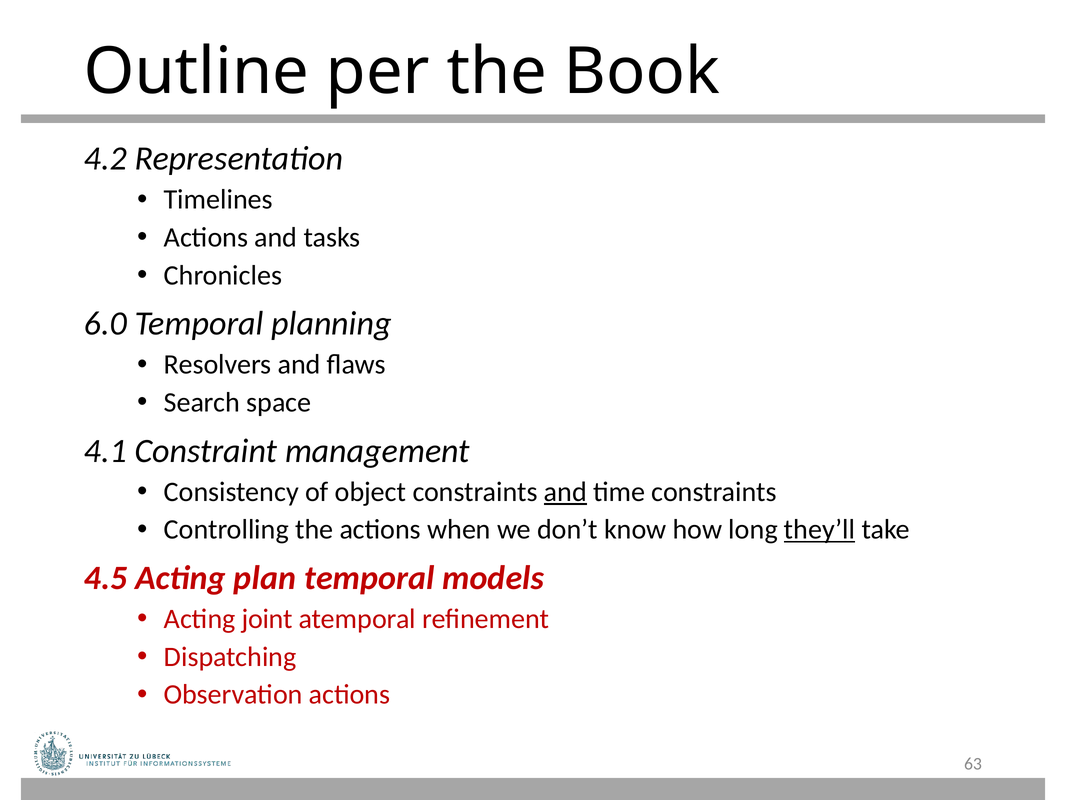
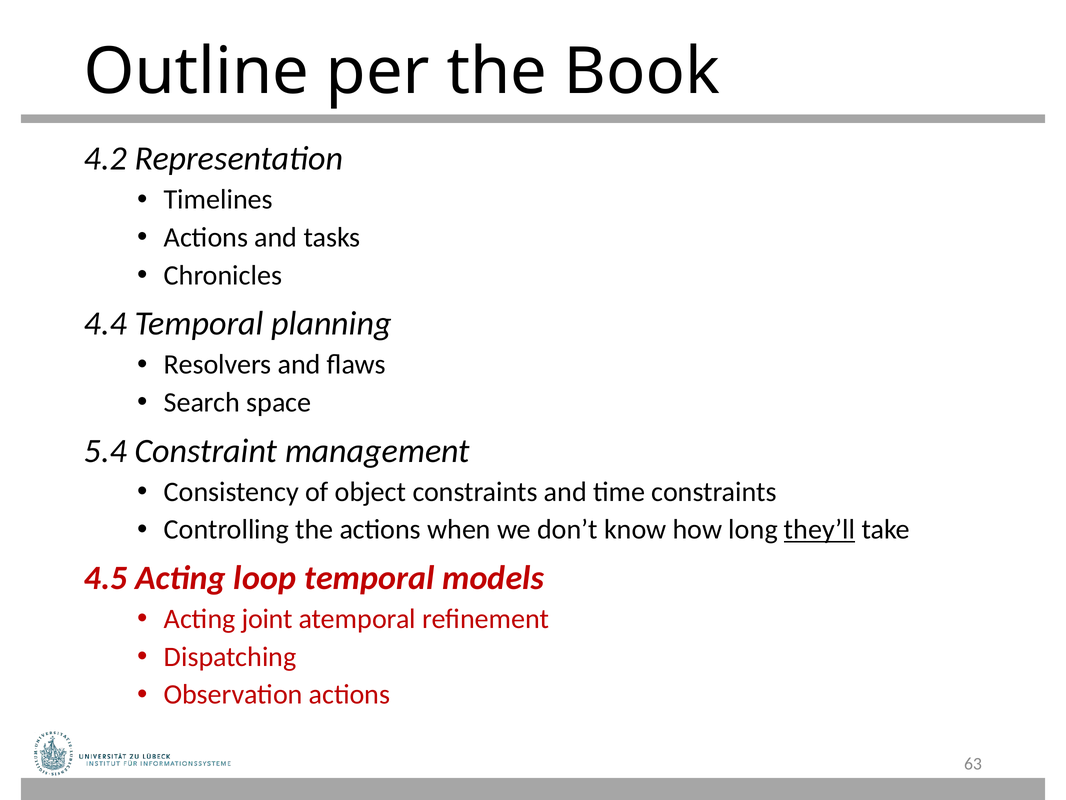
6.0: 6.0 -> 4.4
4.1: 4.1 -> 5.4
and at (565, 492) underline: present -> none
plan: plan -> loop
